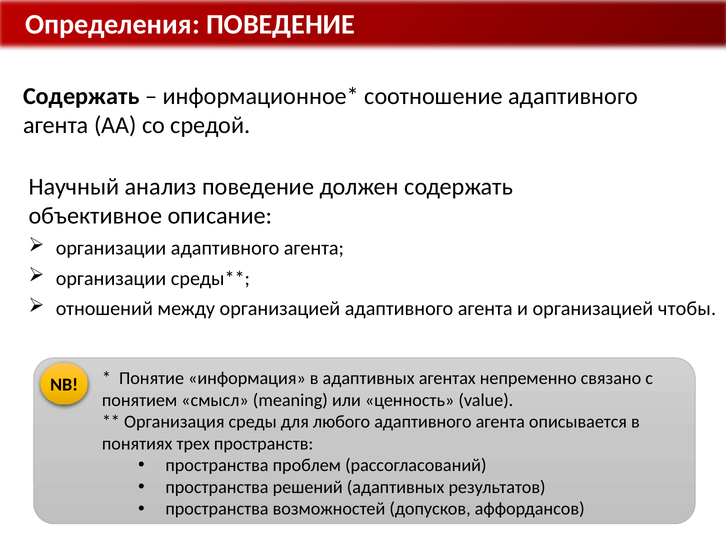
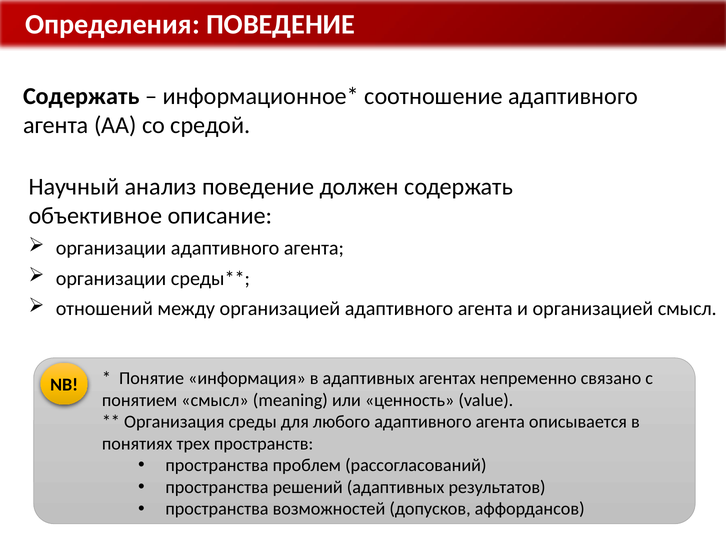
организацией чтобы: чтобы -> смысл
